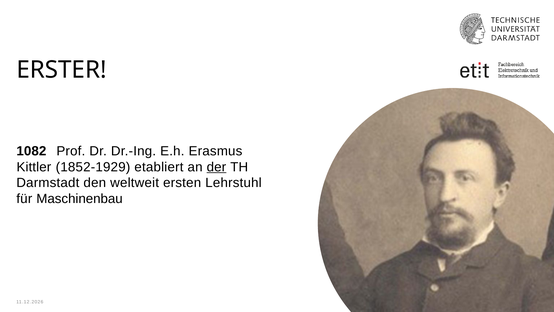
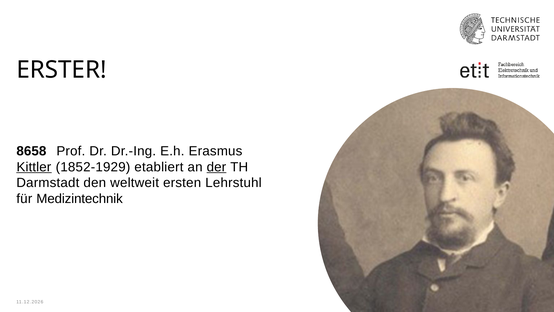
1082: 1082 -> 8658
Kittler underline: none -> present
Maschinenbau: Maschinenbau -> Medizintechnik
